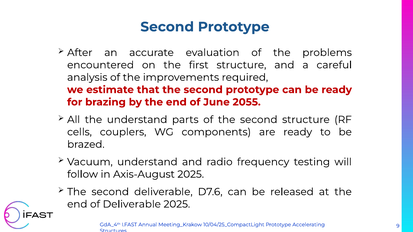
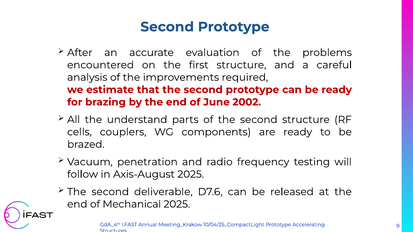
2055: 2055 -> 2002
Vacuum understand: understand -> penetration
of Deliverable: Deliverable -> Mechanical
